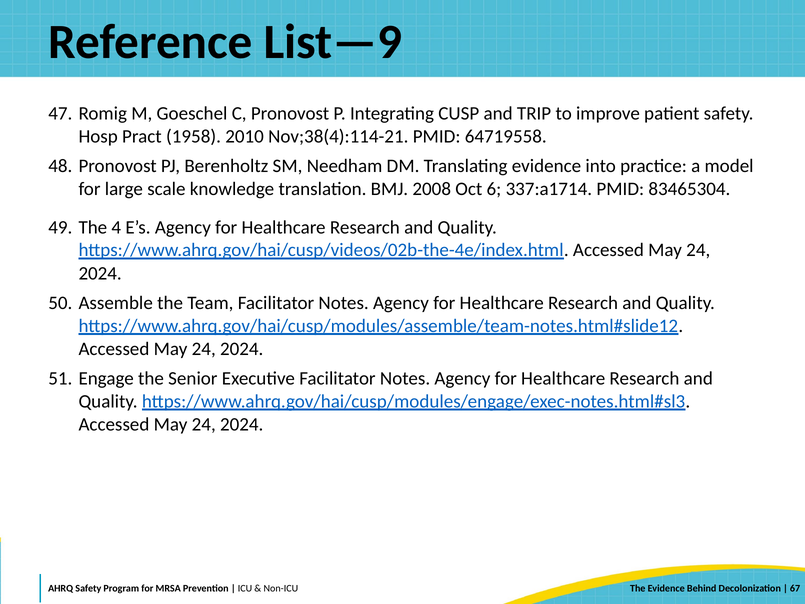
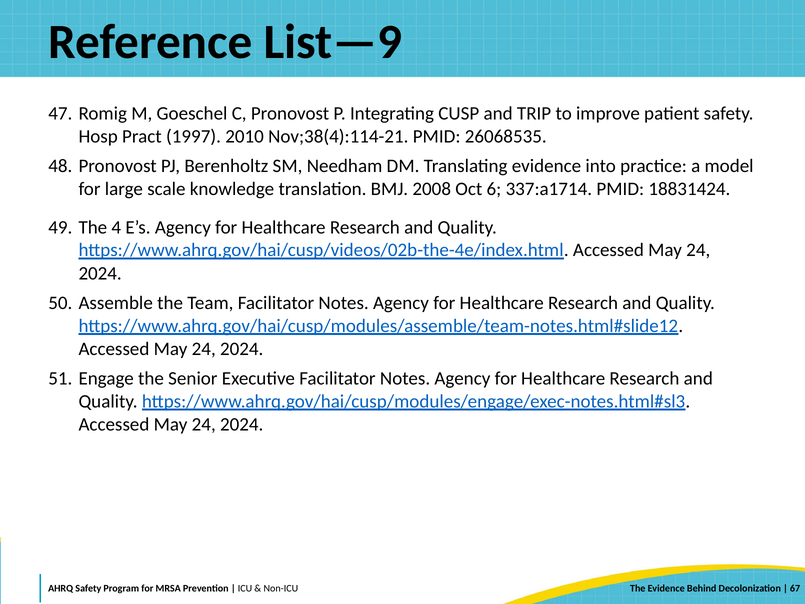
1958: 1958 -> 1997
64719558: 64719558 -> 26068535
83465304: 83465304 -> 18831424
